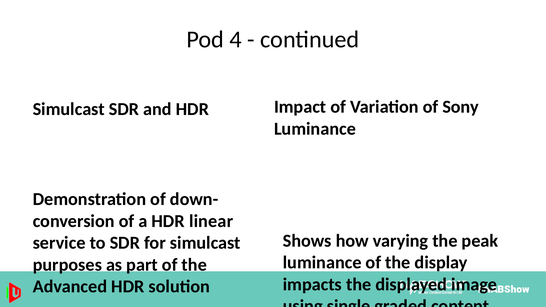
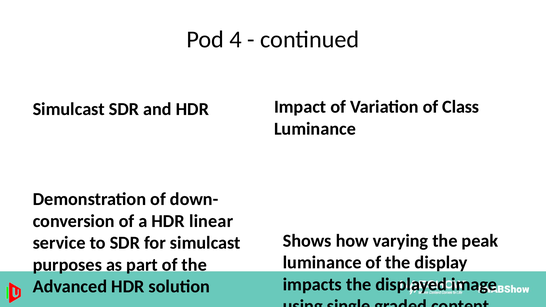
Sony: Sony -> Class
